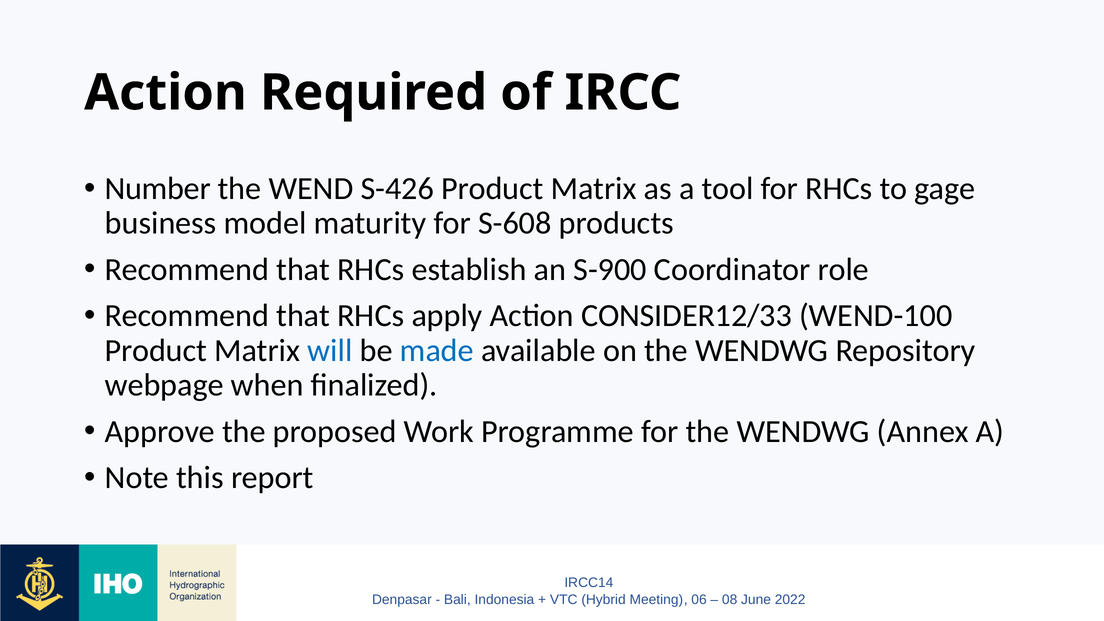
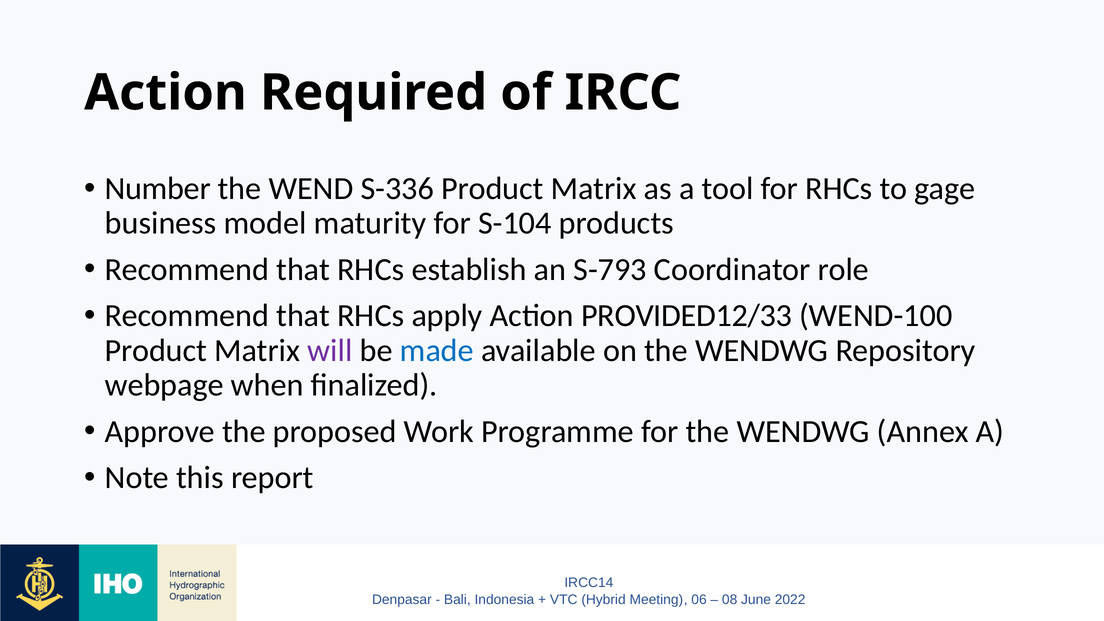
S-426: S-426 -> S-336
S-608: S-608 -> S-104
S-900: S-900 -> S-793
CONSIDER12/33: CONSIDER12/33 -> PROVIDED12/33
will colour: blue -> purple
